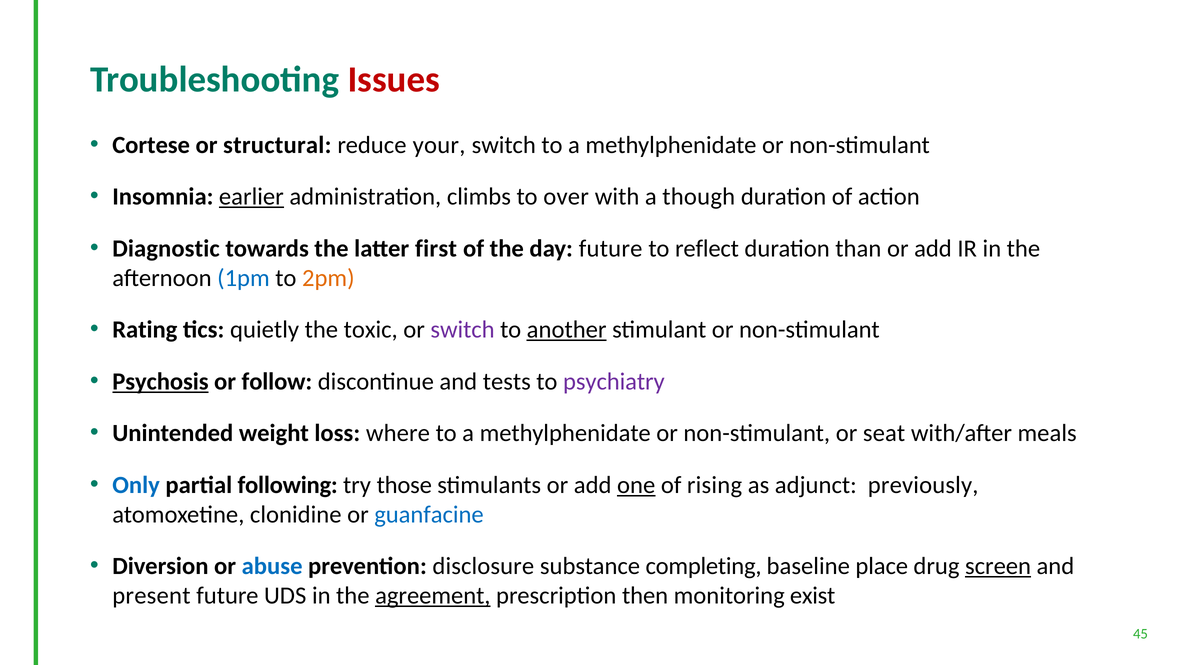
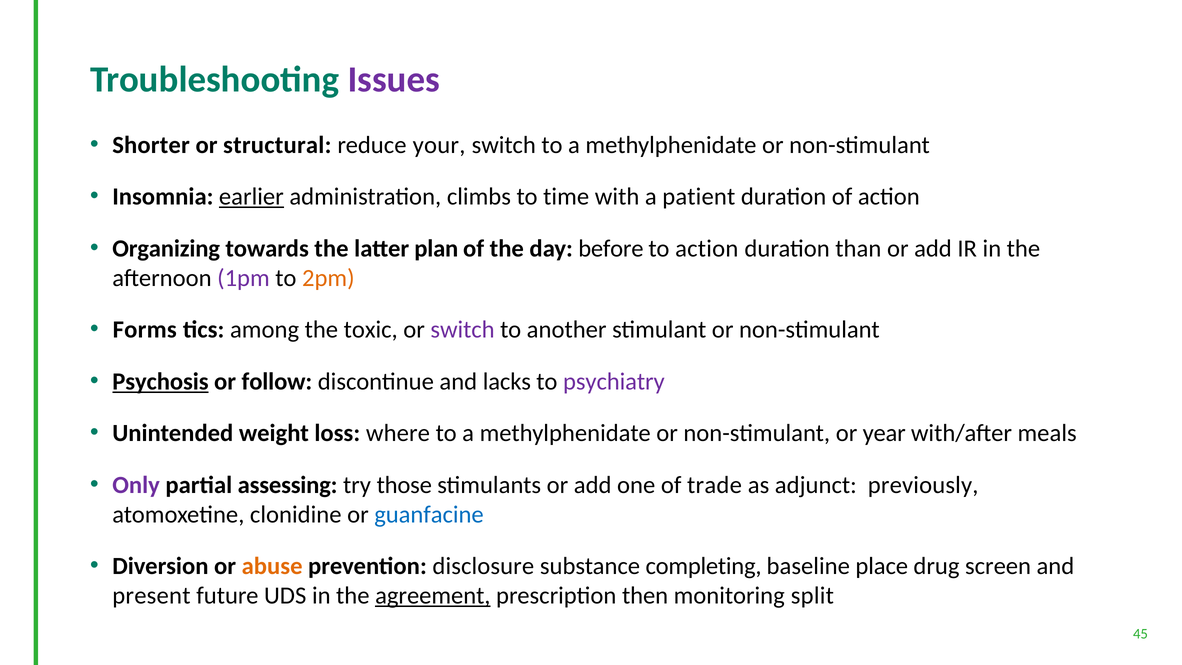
Issues colour: red -> purple
Cortese: Cortese -> Shorter
over: over -> time
though: though -> patient
Diagnostic: Diagnostic -> Organizing
first: first -> plan
day future: future -> before
to reflect: reflect -> action
1pm colour: blue -> purple
Rating: Rating -> Forms
quietly: quietly -> among
another underline: present -> none
tests: tests -> lacks
seat: seat -> year
Only colour: blue -> purple
following: following -> assessing
one underline: present -> none
rising: rising -> trade
abuse colour: blue -> orange
screen underline: present -> none
exist: exist -> split
